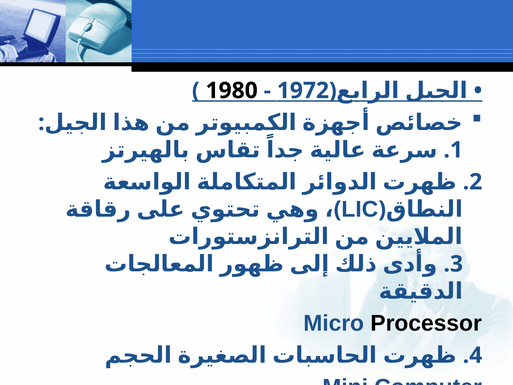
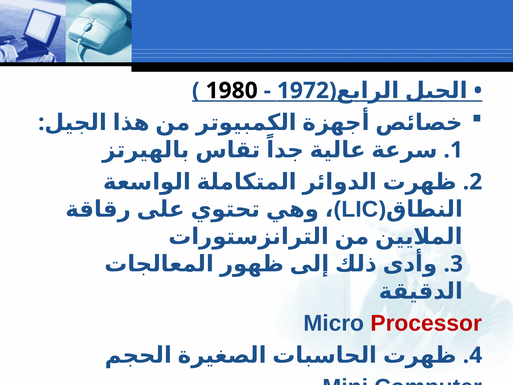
Processor colour: black -> red
